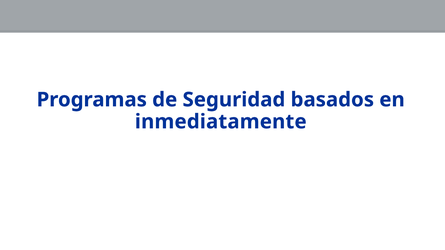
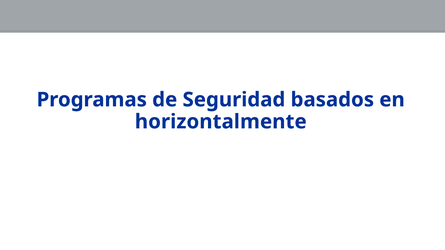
inmediatamente: inmediatamente -> horizontalmente
